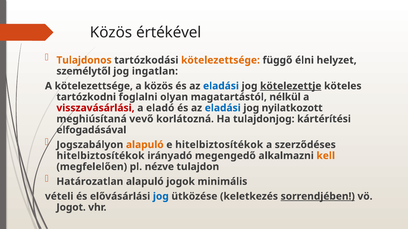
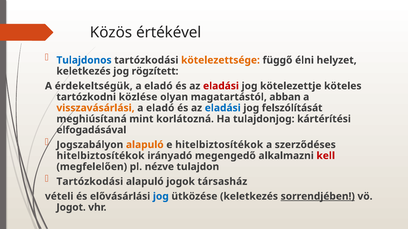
Tulajdonos colour: orange -> blue
személytől at (84, 71): személytől -> keletkezés
ingatlan: ingatlan -> rögzített
A kötelezettsége: kötelezettsége -> érdekeltségük
közös at (159, 86): közös -> eladó
eladási at (221, 86) colour: blue -> red
kötelezettje underline: present -> none
foglalni: foglalni -> közlése
nélkül: nélkül -> abban
visszavásárlási colour: red -> orange
nyilatkozott: nyilatkozott -> felszólítását
vevő: vevő -> mint
kell colour: orange -> red
Határozatlan at (90, 182): Határozatlan -> Tartózkodási
minimális: minimális -> társasház
